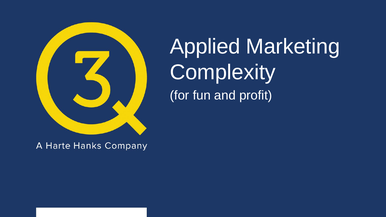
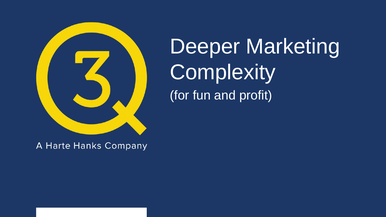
Applied: Applied -> Deeper
